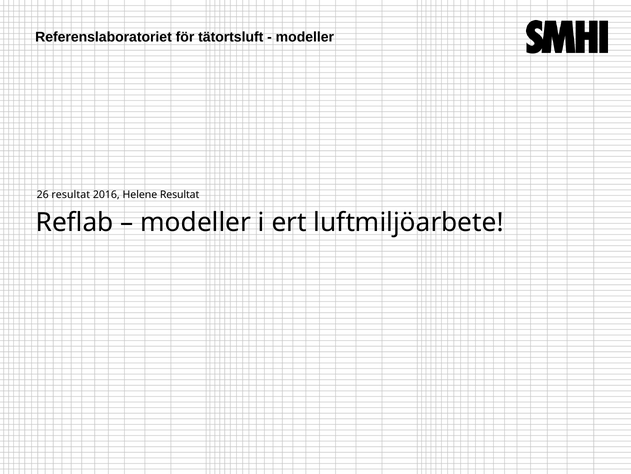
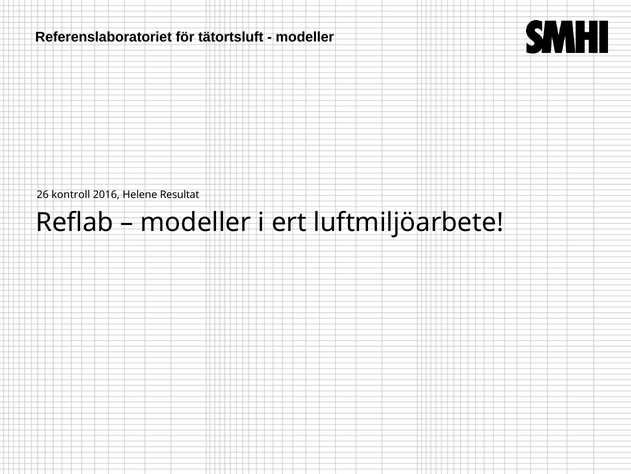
26 resultat: resultat -> kontroll
